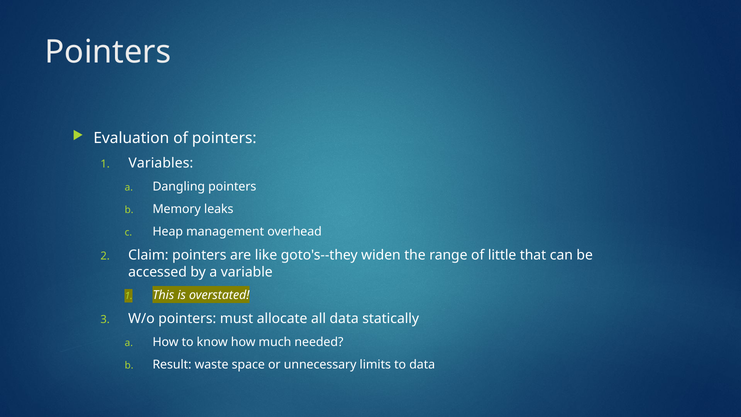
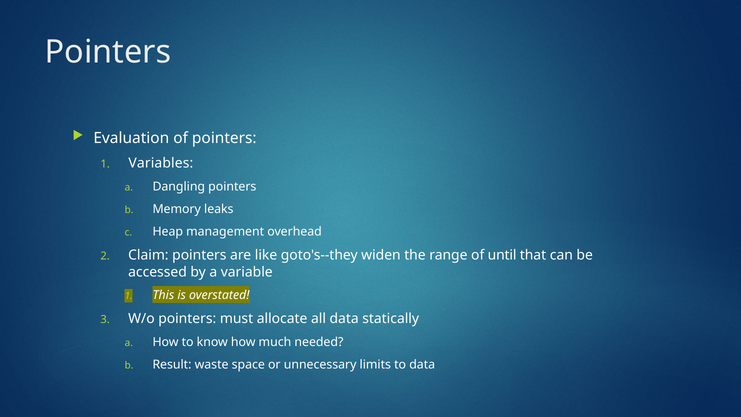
little: little -> until
